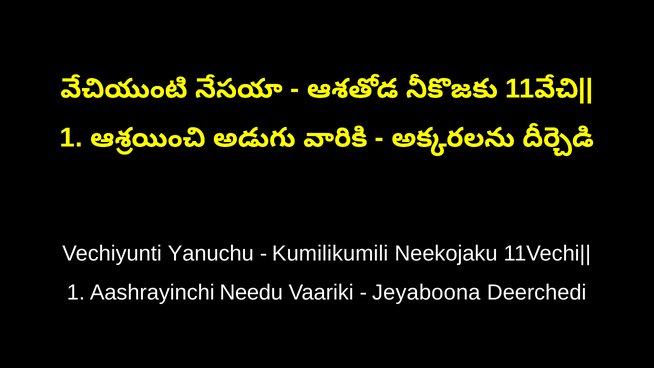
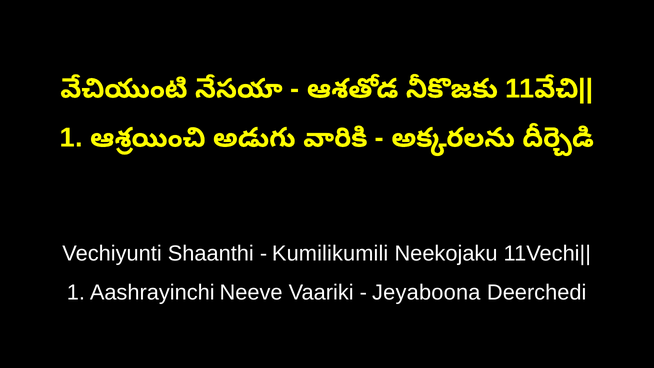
Yanuchu: Yanuchu -> Shaanthi
Needu: Needu -> Neeve
